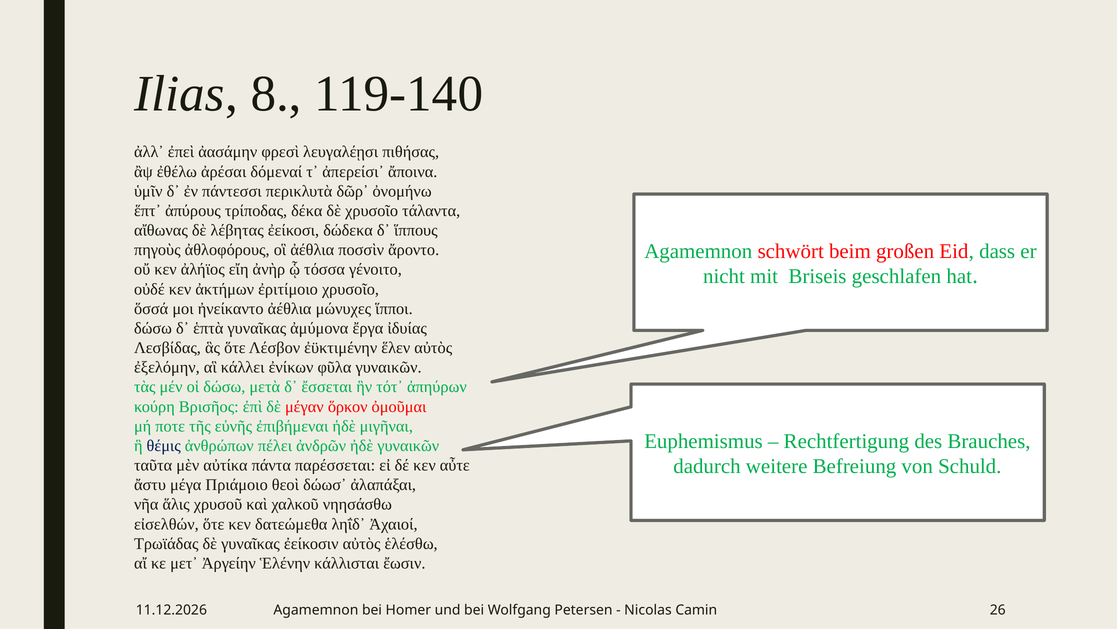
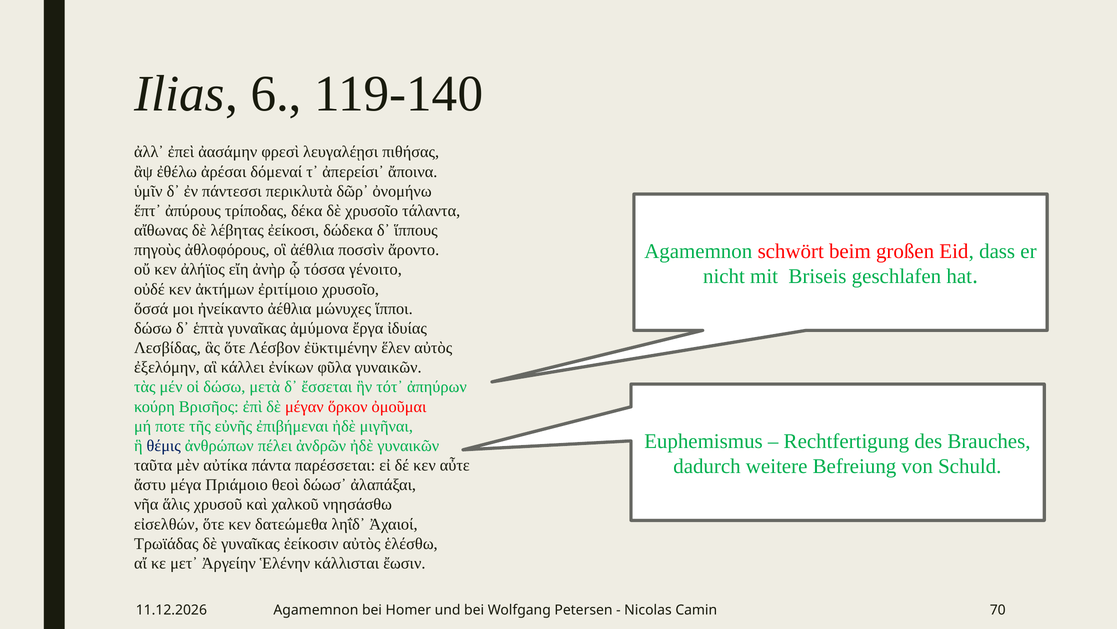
8: 8 -> 6
26: 26 -> 70
